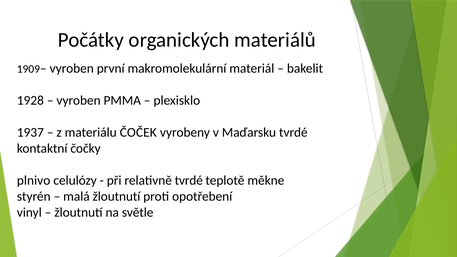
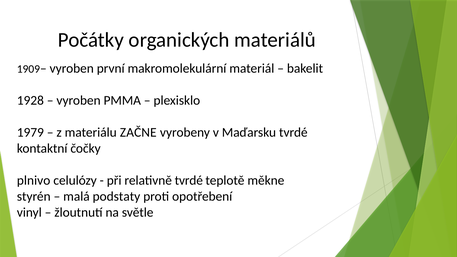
1937: 1937 -> 1979
ČOČEK: ČOČEK -> ZAČNE
malá žloutnutí: žloutnutí -> podstaty
